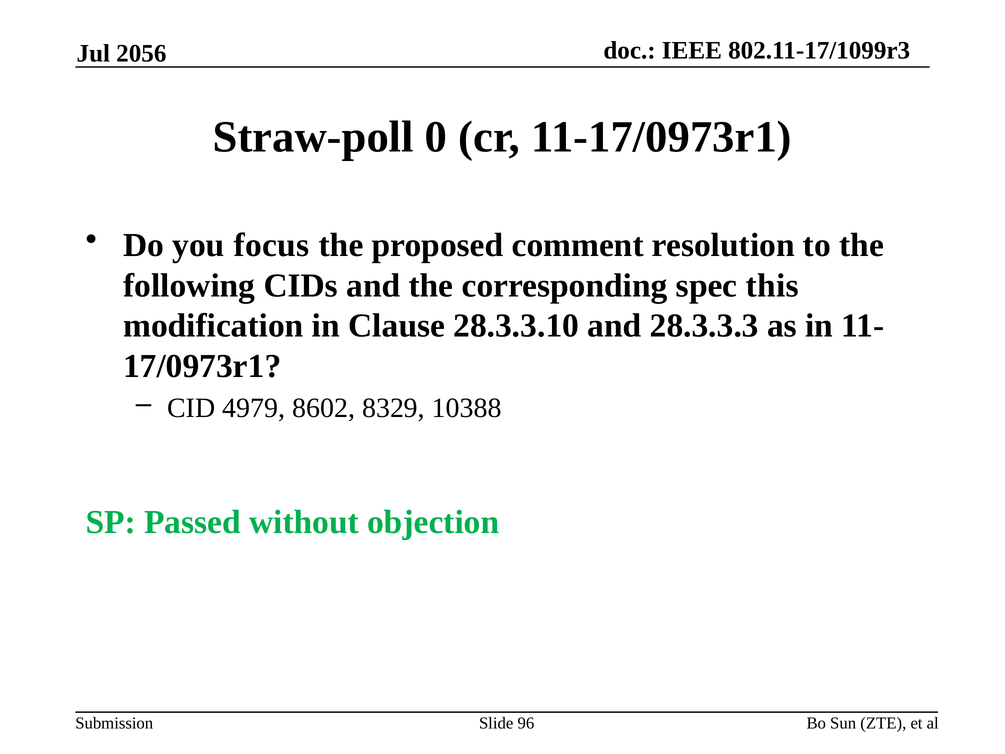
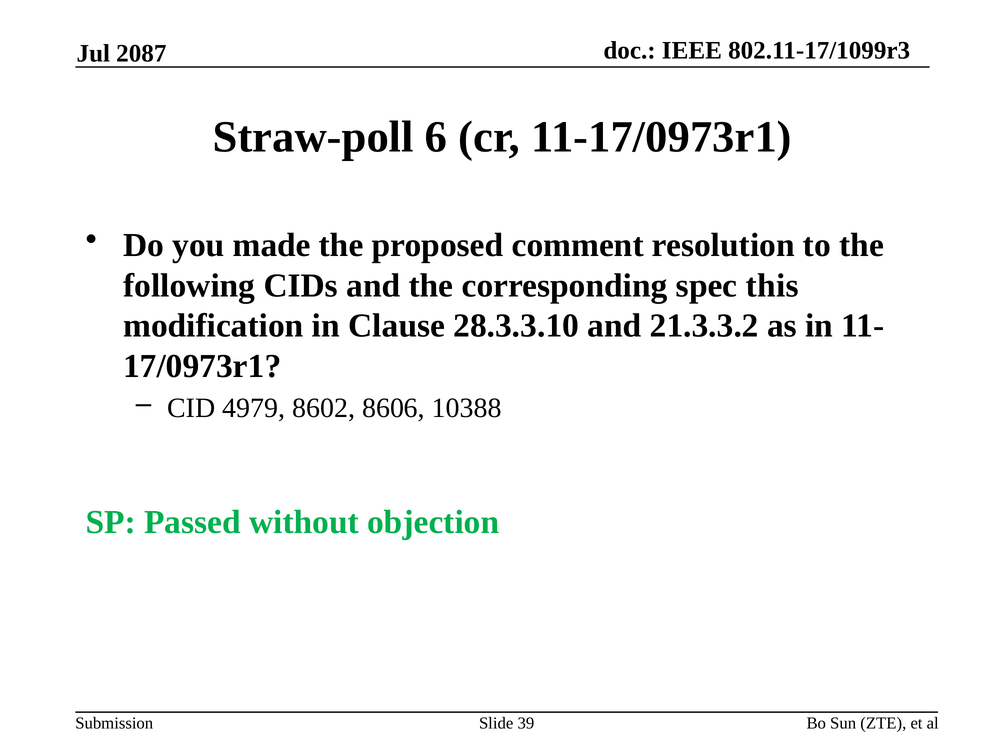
2056: 2056 -> 2087
0: 0 -> 6
focus: focus -> made
28.3.3.3: 28.3.3.3 -> 21.3.3.2
8329: 8329 -> 8606
96: 96 -> 39
